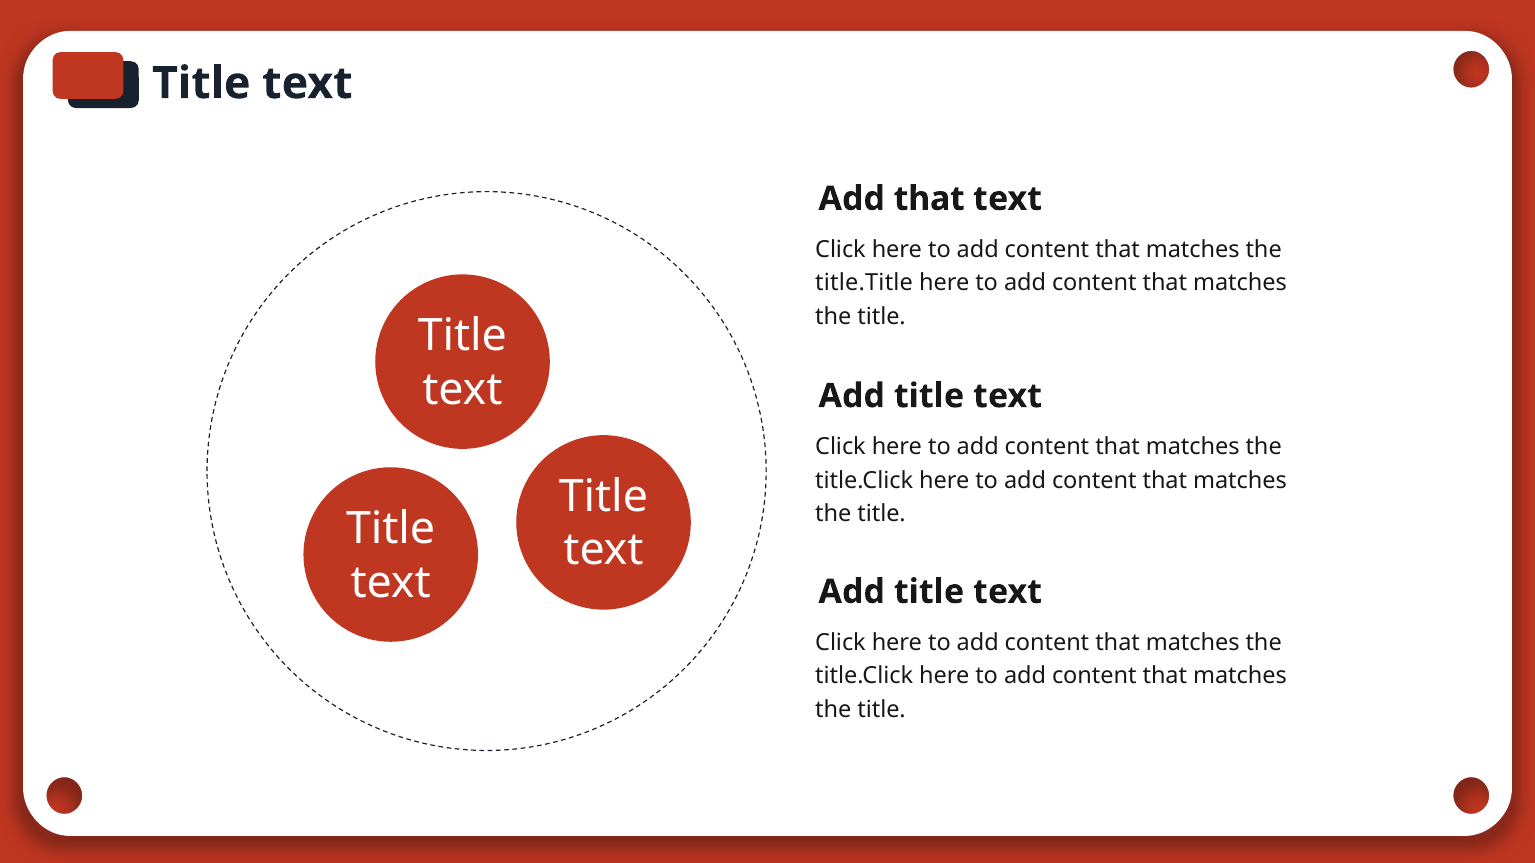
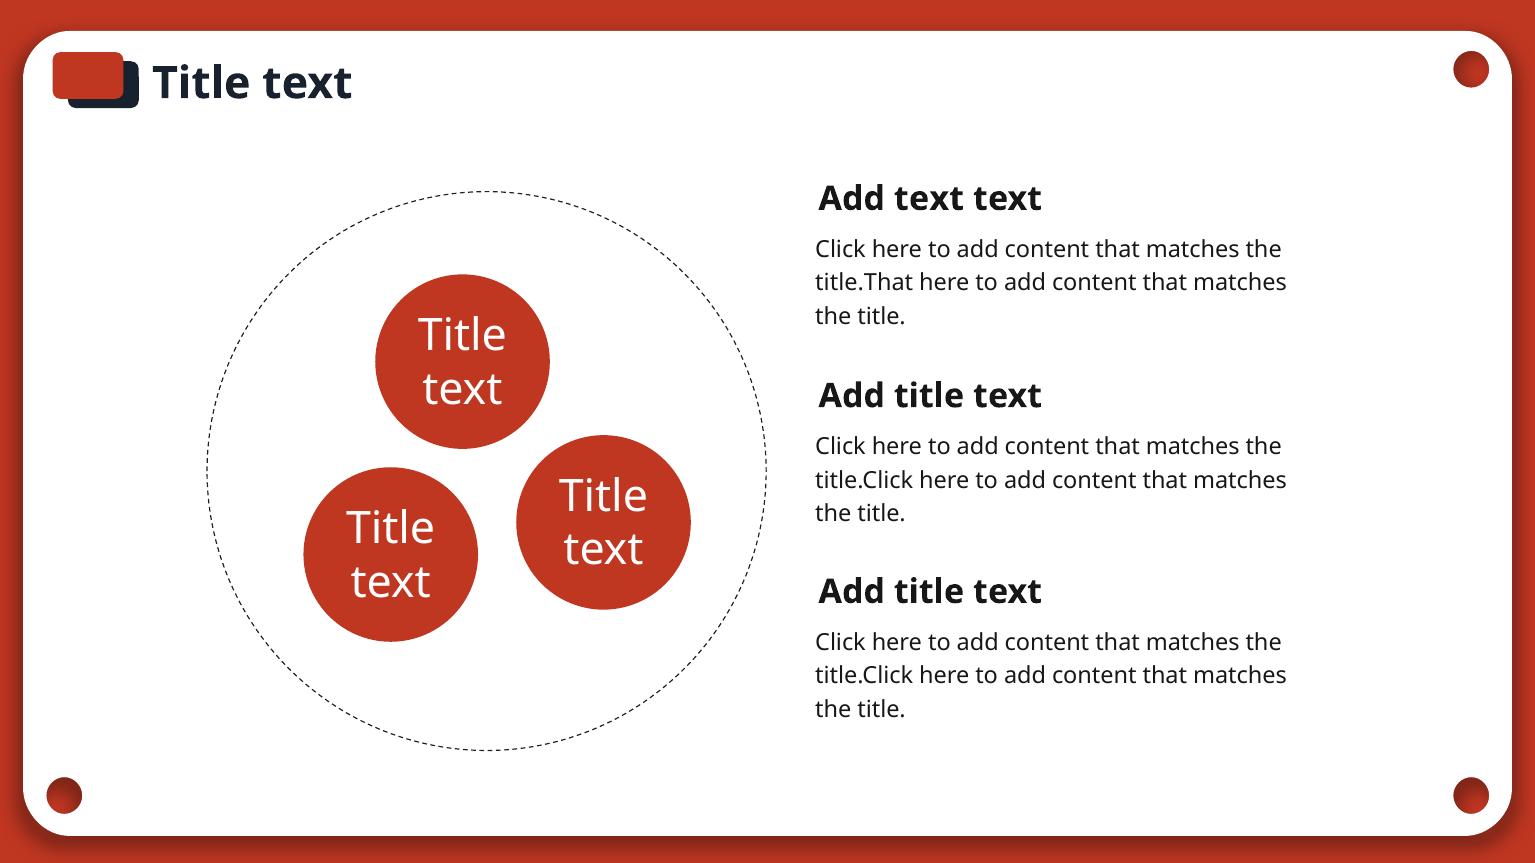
Add that: that -> text
title.Title: title.Title -> title.That
